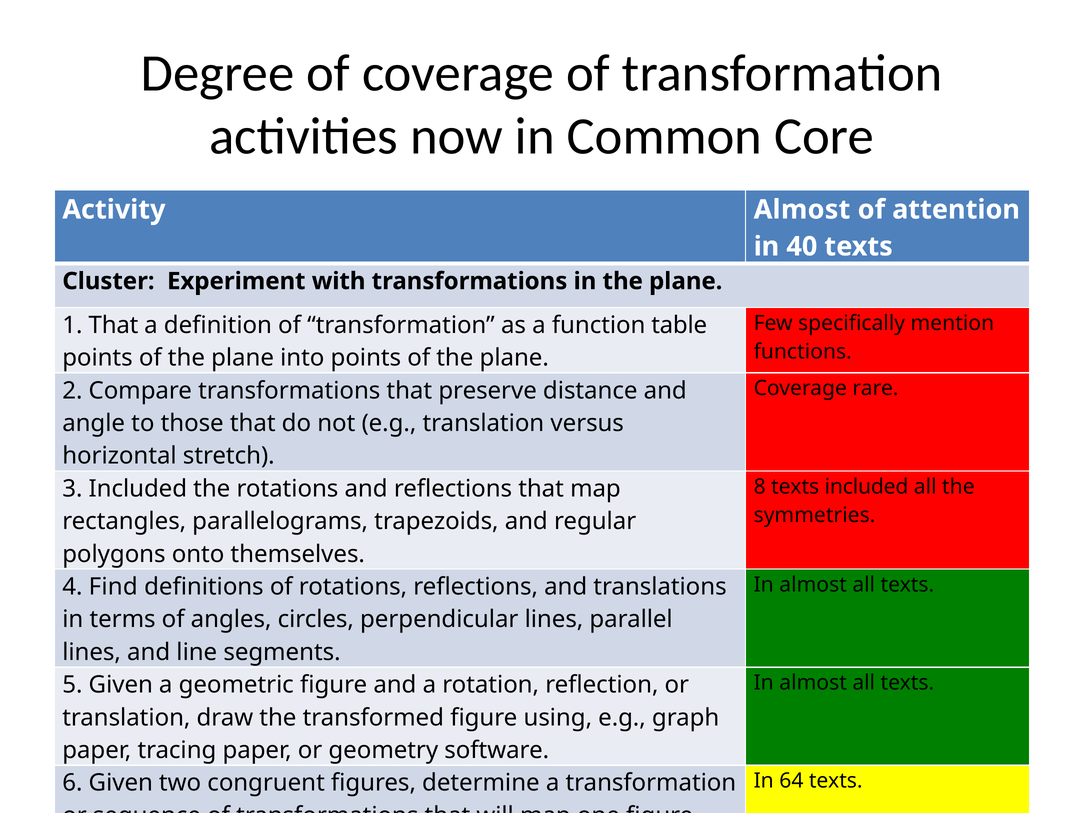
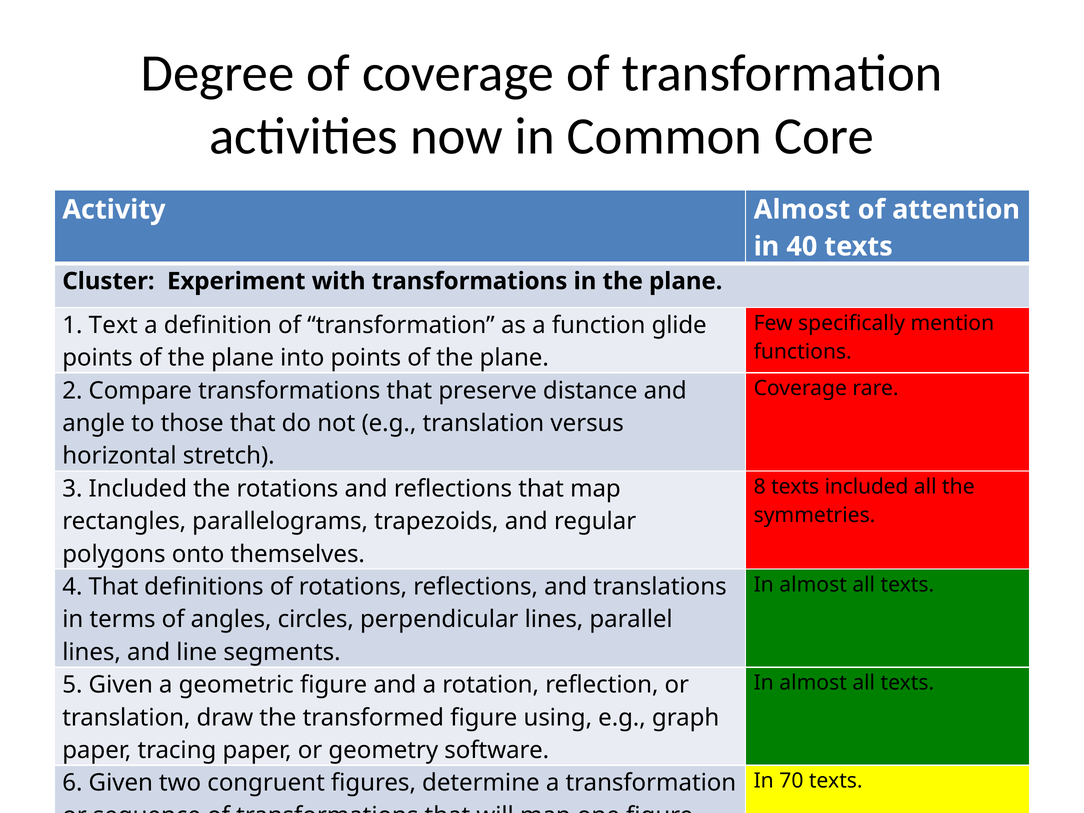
1 That: That -> Text
table: table -> glide
4 Find: Find -> That
64: 64 -> 70
